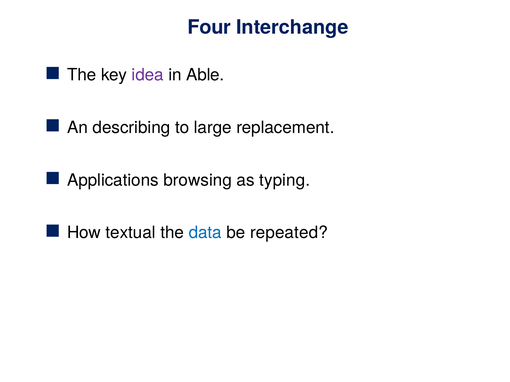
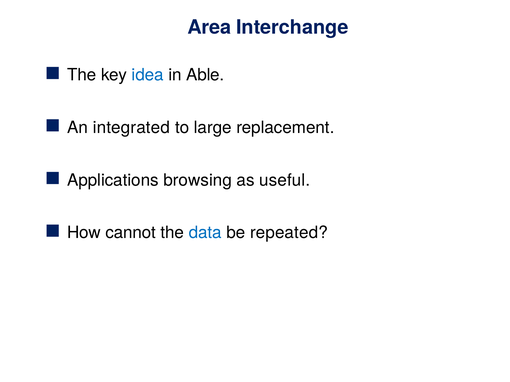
Four: Four -> Area
idea colour: purple -> blue
describing: describing -> integrated
typing: typing -> useful
textual: textual -> cannot
